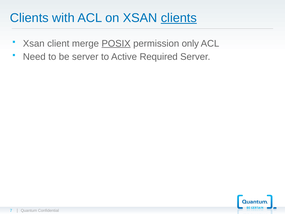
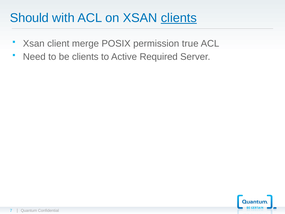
Clients at (29, 18): Clients -> Should
POSIX underline: present -> none
only: only -> true
be server: server -> clients
